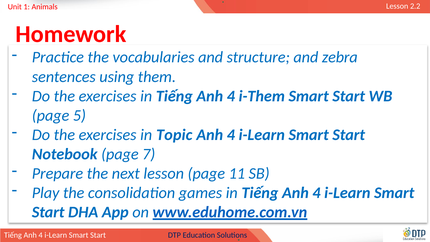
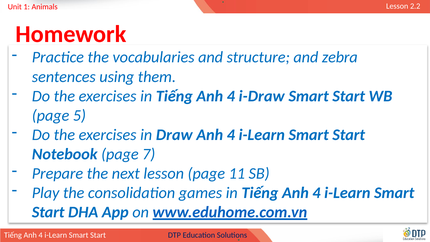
i-Them: i-Them -> i-Draw
Topic: Topic -> Draw
